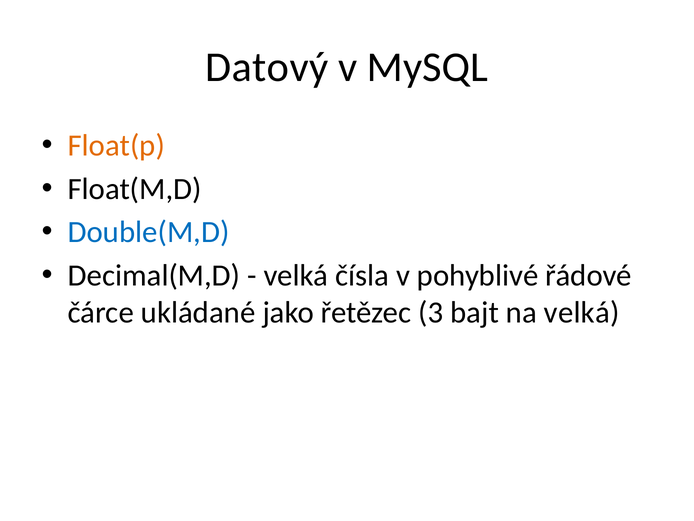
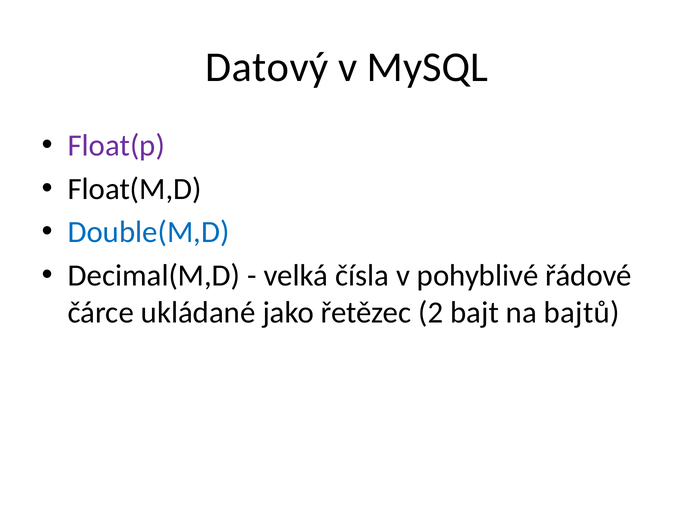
Float(p colour: orange -> purple
3: 3 -> 2
na velká: velká -> bajtů
